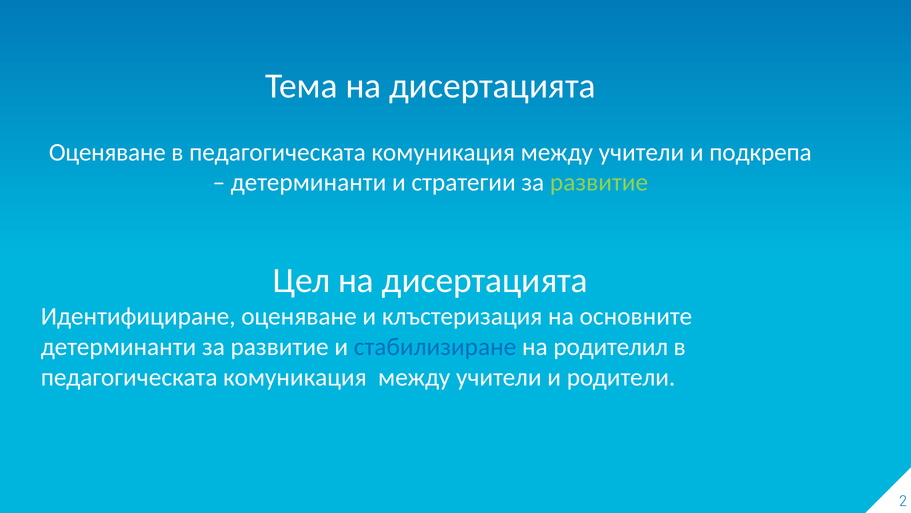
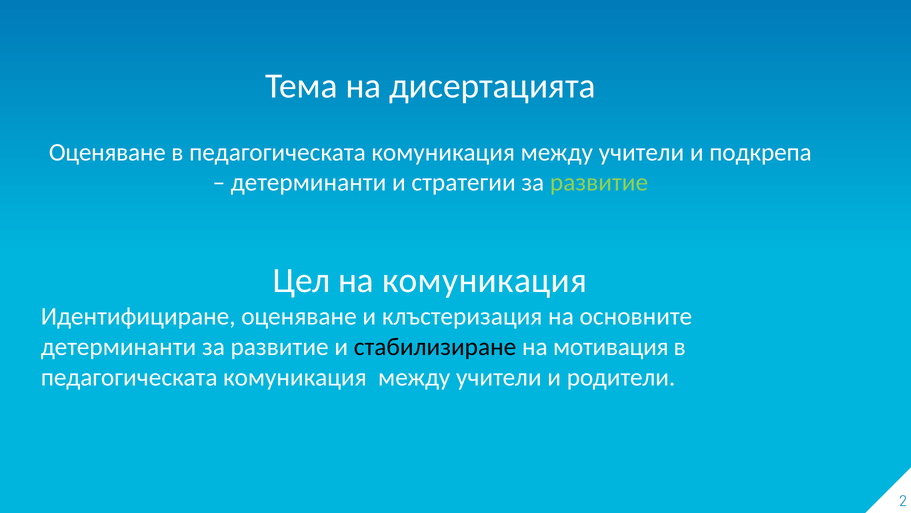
Цел на дисертацията: дисертацията -> комуникация
стабилизиране colour: blue -> black
родителил: родителил -> мотивация
